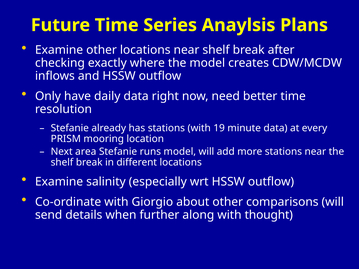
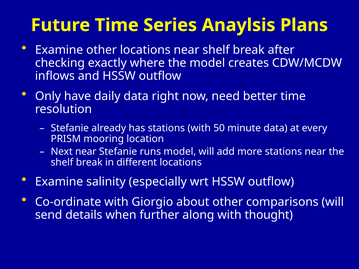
19: 19 -> 50
Next area: area -> near
